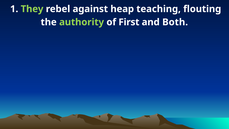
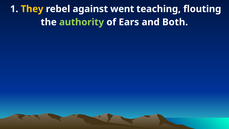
They colour: light green -> yellow
heap: heap -> went
First: First -> Ears
